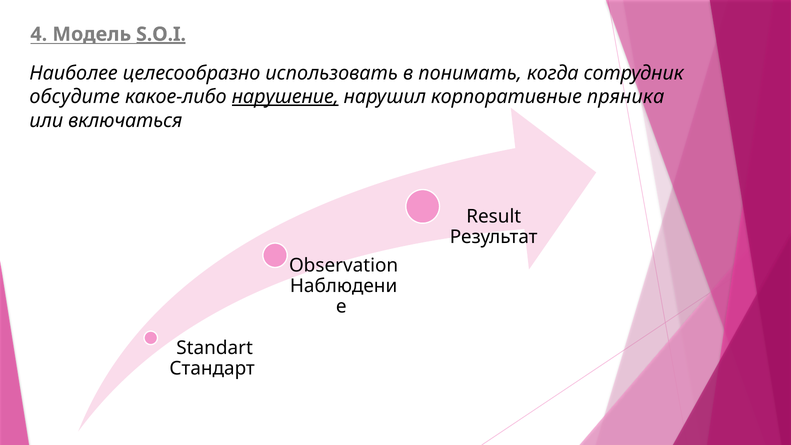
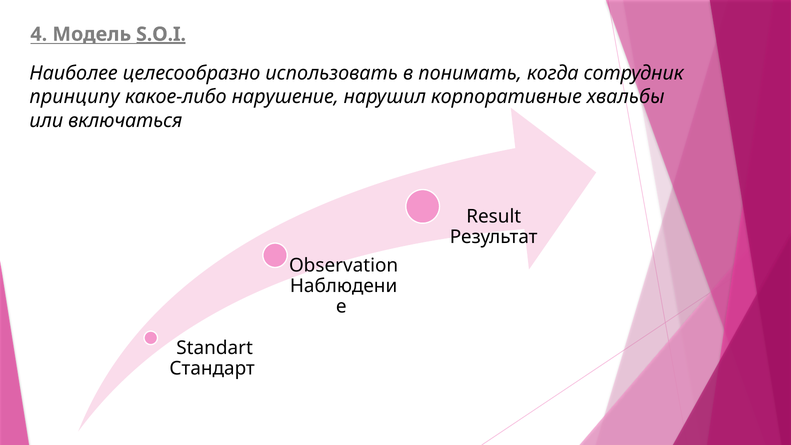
обсудите: обсудите -> принципу
нарушение underline: present -> none
пряника: пряника -> хвальбы
